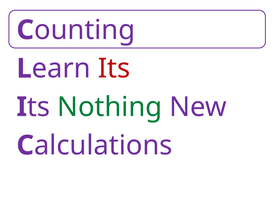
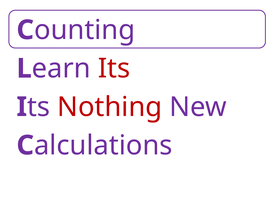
Nothing colour: green -> red
